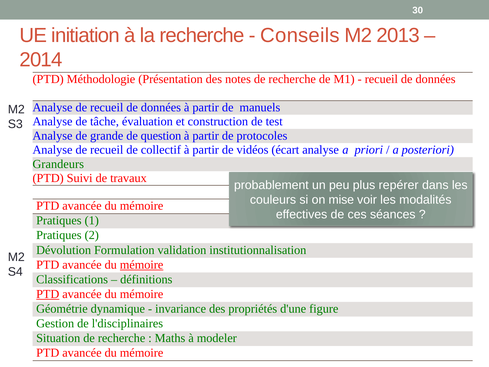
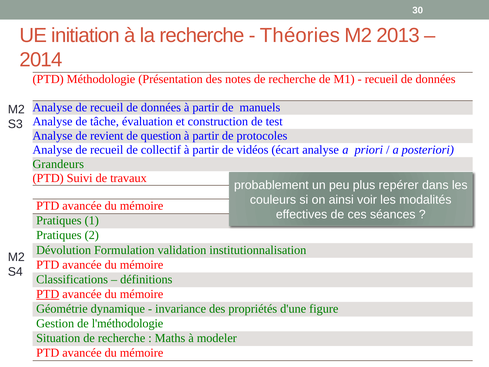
Conseils: Conseils -> Théories
grande: grande -> revient
mise: mise -> ainsi
mémoire at (142, 264) underline: present -> none
l'disciplinaires: l'disciplinaires -> l'méthodologie
